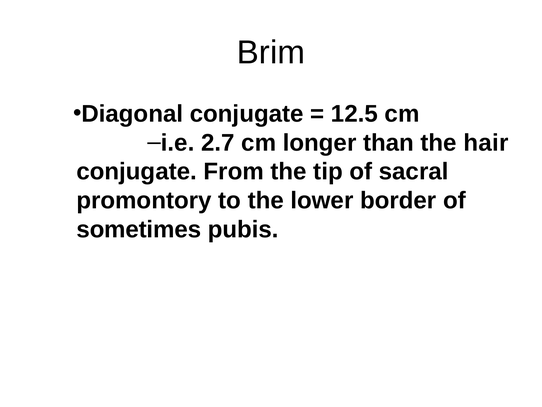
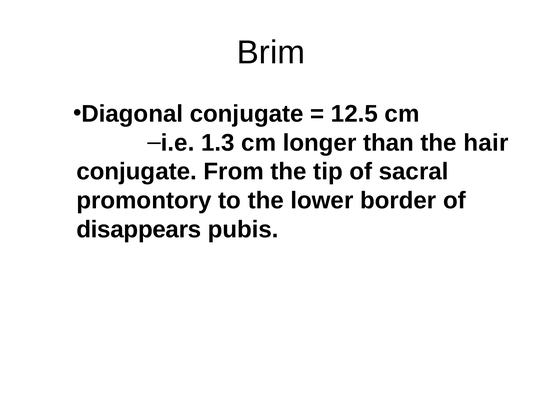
2.7: 2.7 -> 1.3
sometimes: sometimes -> disappears
